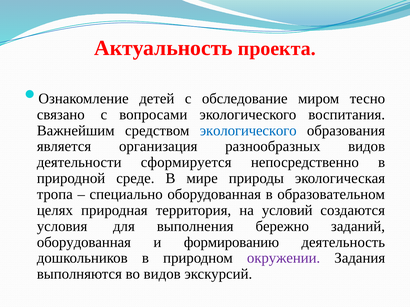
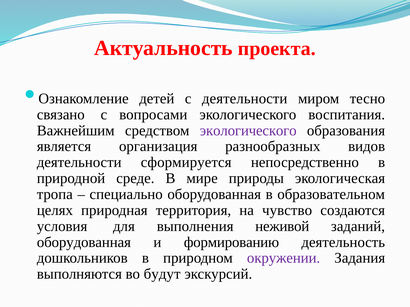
с обследование: обследование -> деятельности
экологического at (248, 131) colour: blue -> purple
условий: условий -> чувство
бережно: бережно -> неживой
во видов: видов -> будут
